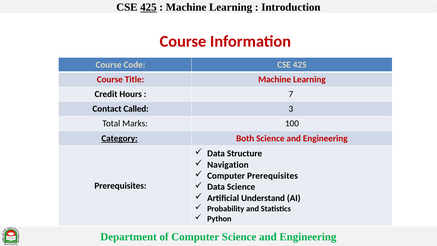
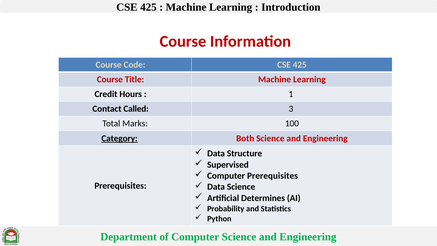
425 at (148, 7) underline: present -> none
7: 7 -> 1
Navigation: Navigation -> Supervised
Understand: Understand -> Determines
